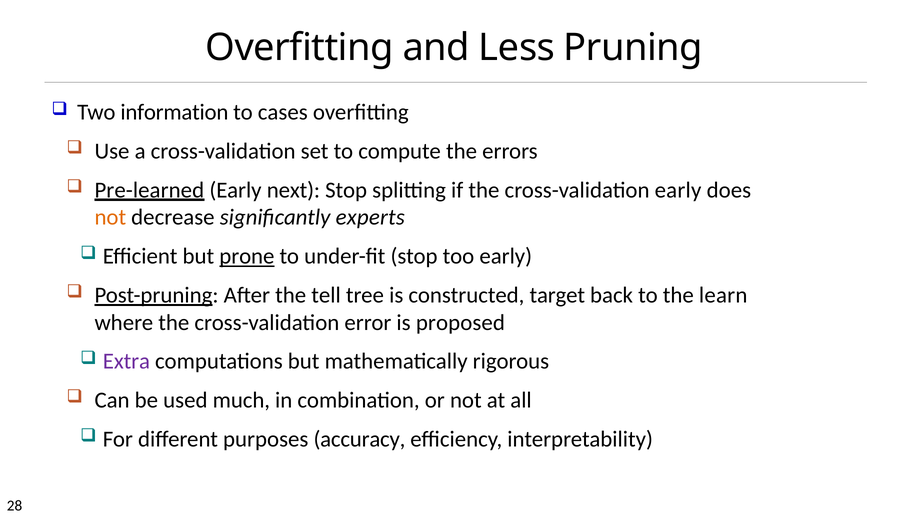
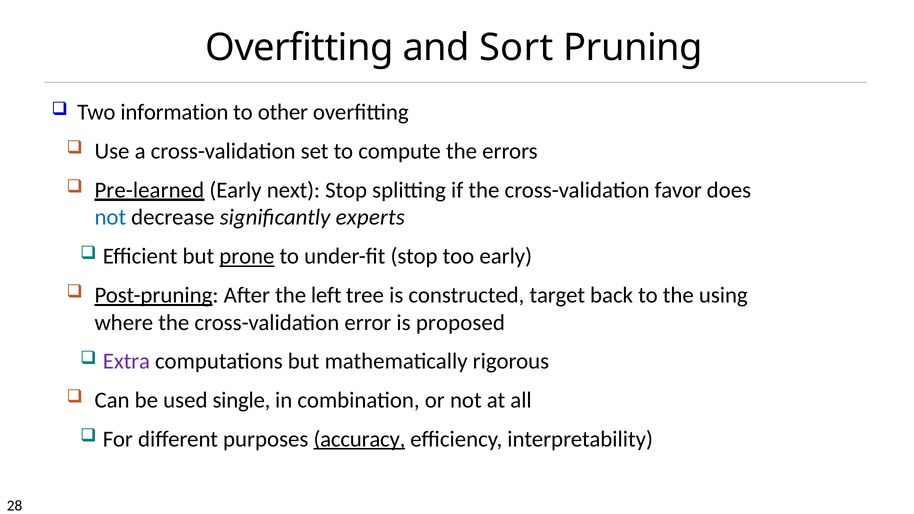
Less: Less -> Sort
cases: cases -> other
cross-validation early: early -> favor
not at (110, 217) colour: orange -> blue
tell: tell -> left
learn: learn -> using
much: much -> single
accuracy underline: none -> present
